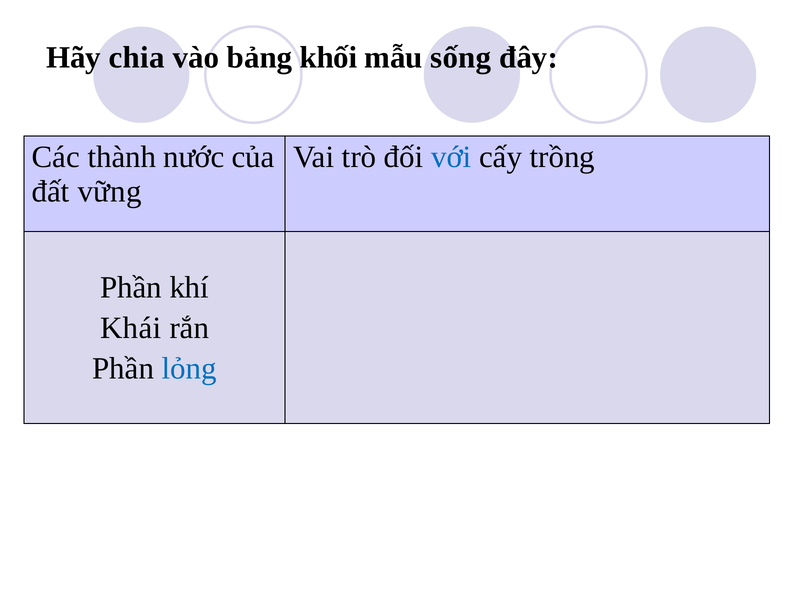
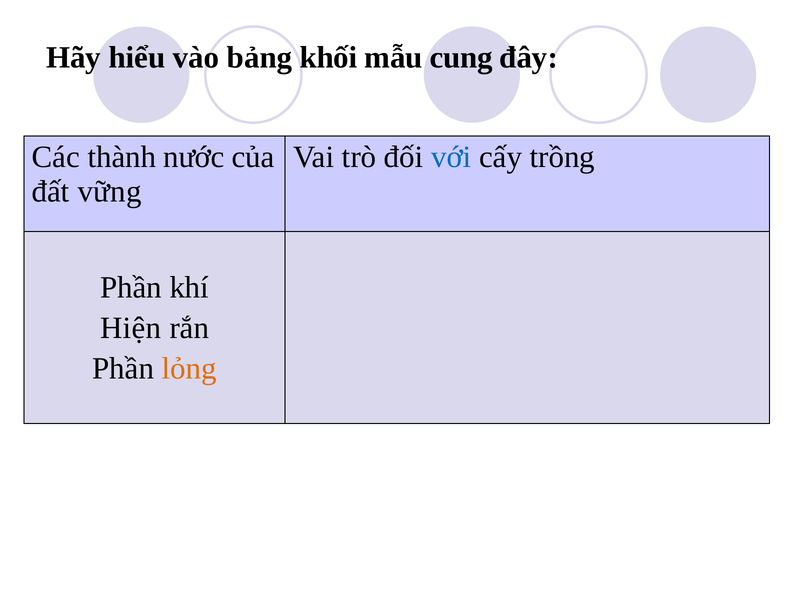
chia: chia -> hiểu
sống: sống -> cung
Khái: Khái -> Hiện
lỏng colour: blue -> orange
